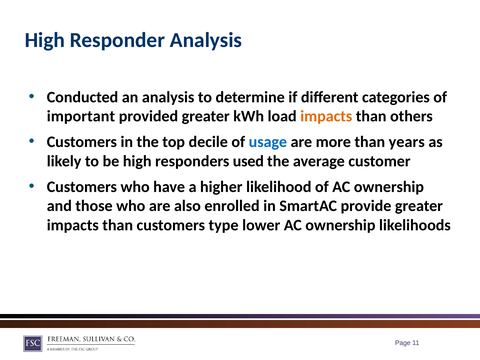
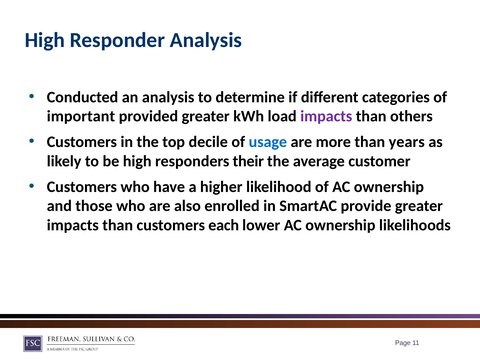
impacts at (326, 116) colour: orange -> purple
used: used -> their
type: type -> each
